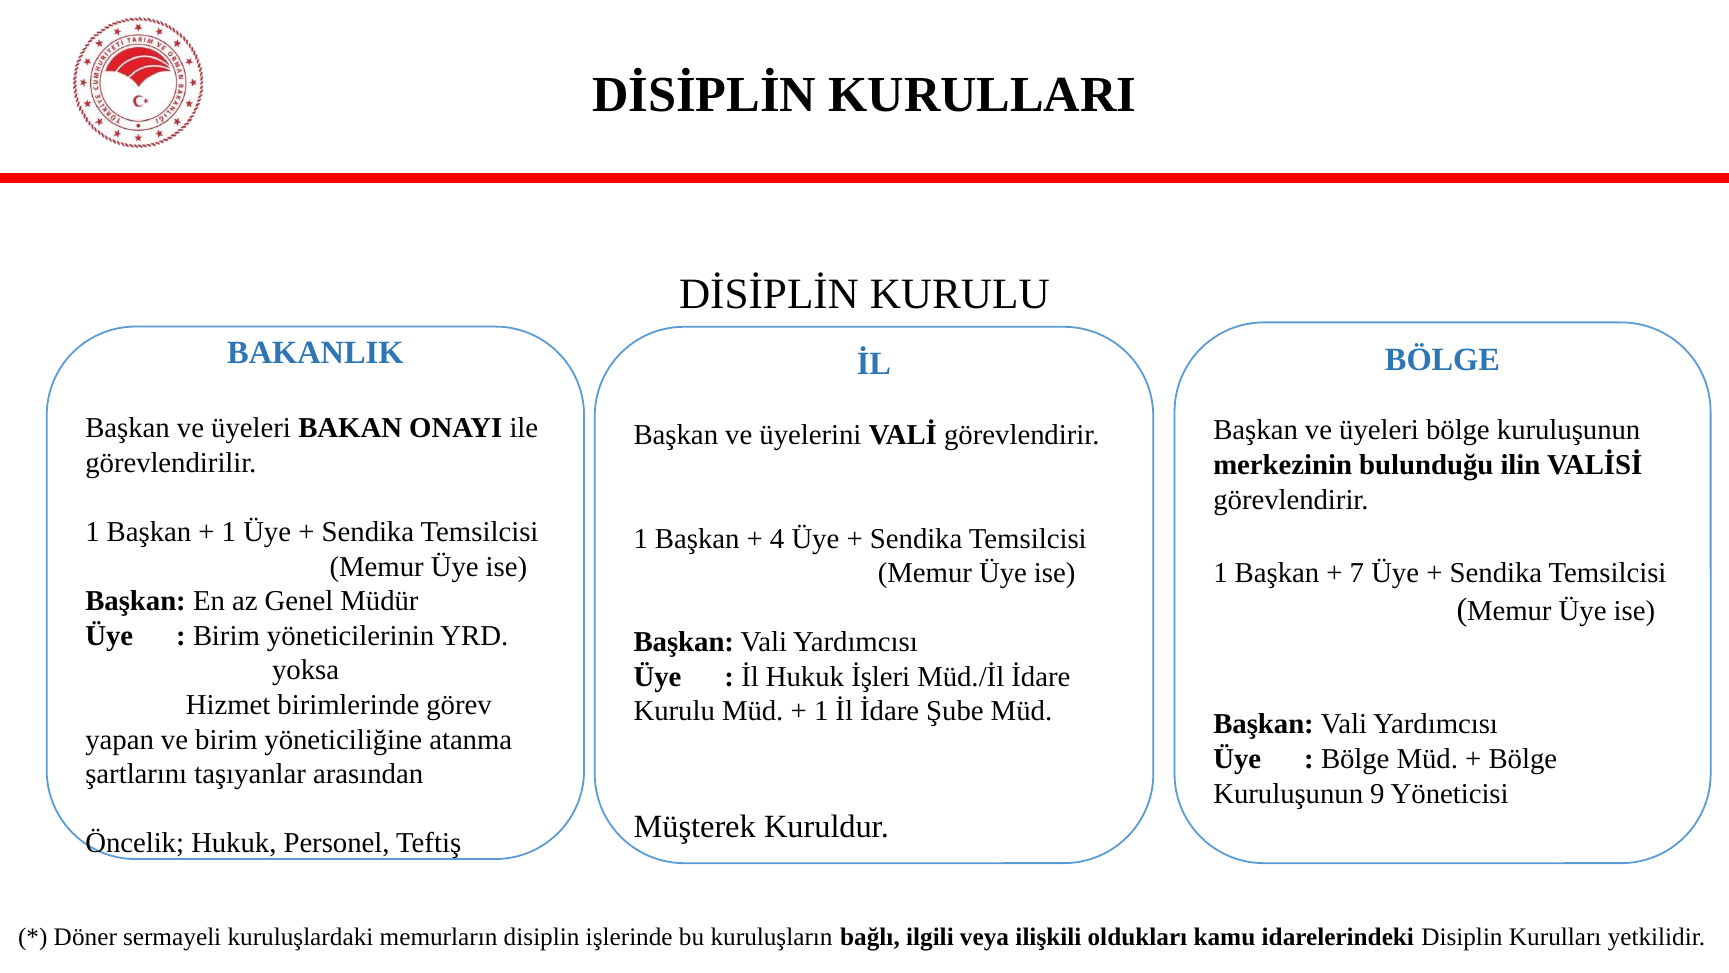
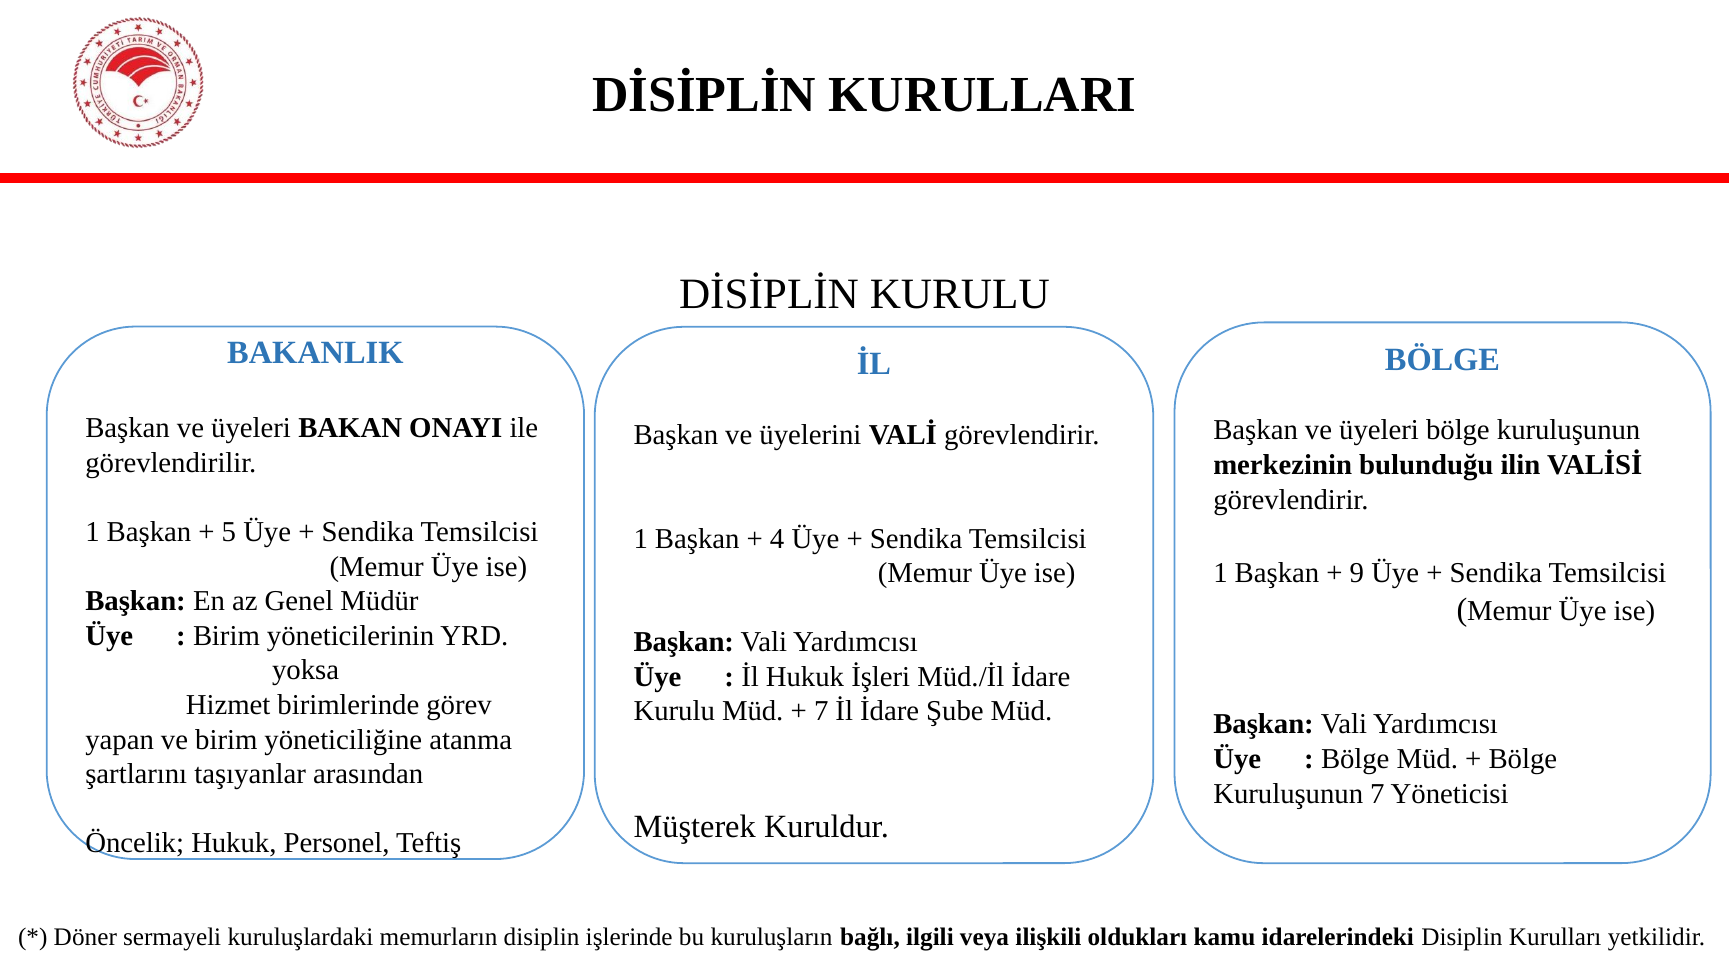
1 at (229, 532): 1 -> 5
7: 7 -> 9
1 at (821, 711): 1 -> 7
Kuruluşunun 9: 9 -> 7
